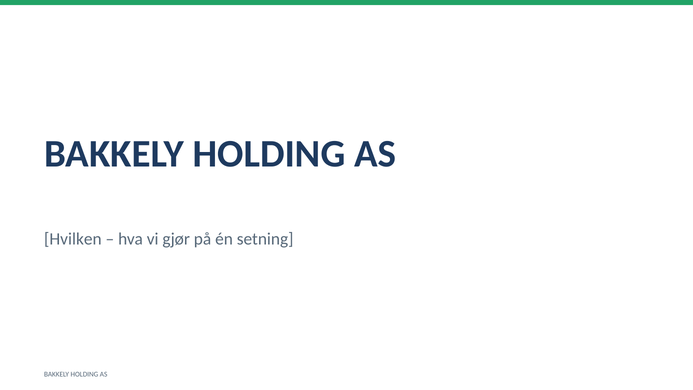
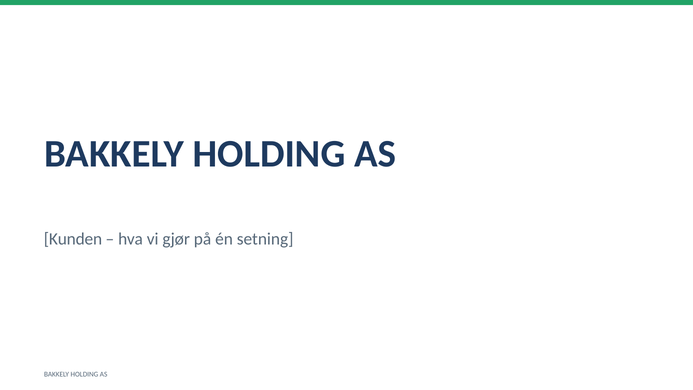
Hvilken: Hvilken -> Kunden
